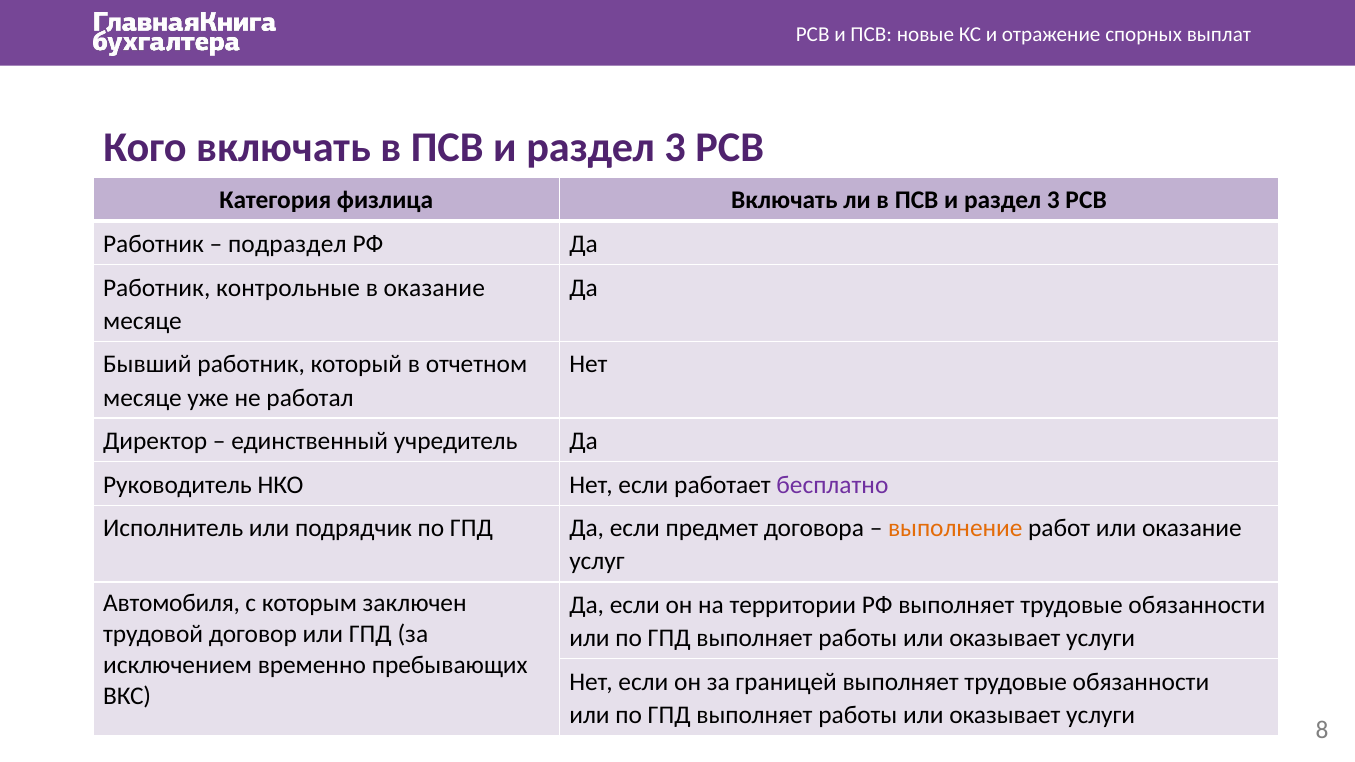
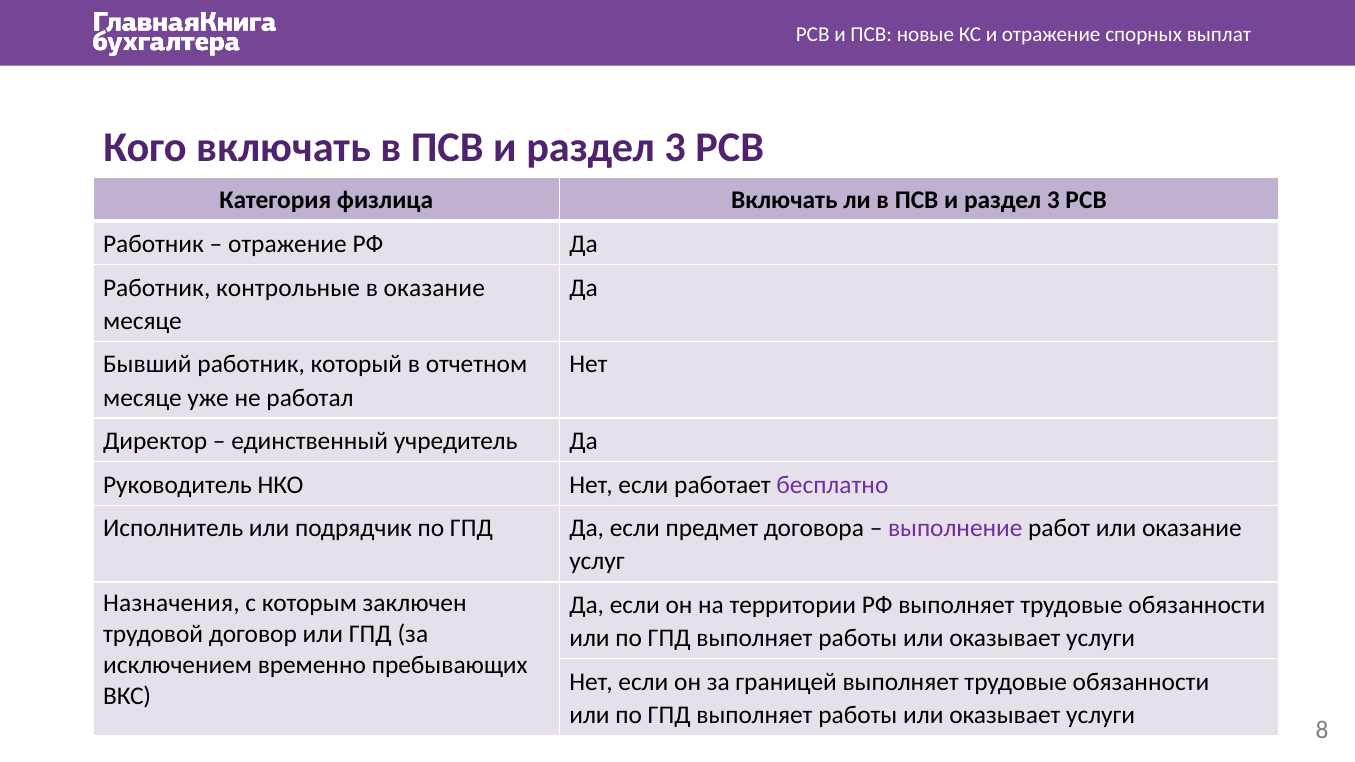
подраздел at (287, 244): подраздел -> отражение
выполнение colour: orange -> purple
Автомобиля: Автомобиля -> Назначения
